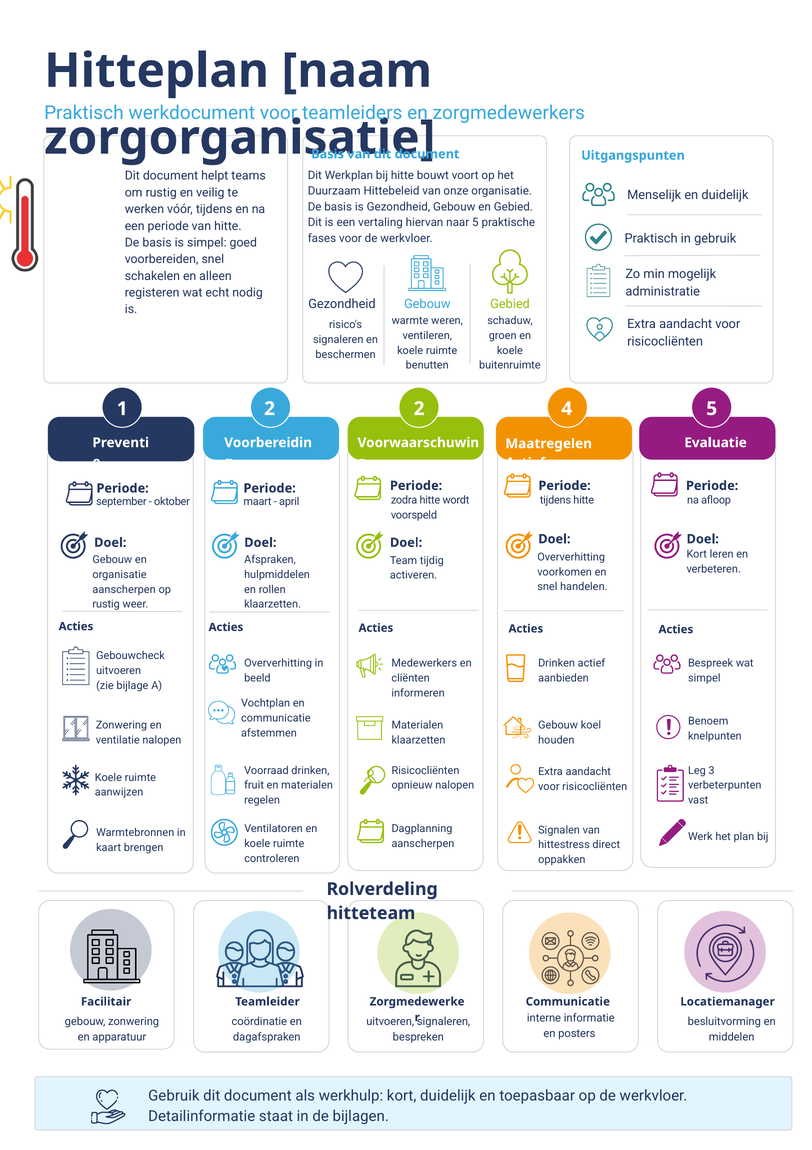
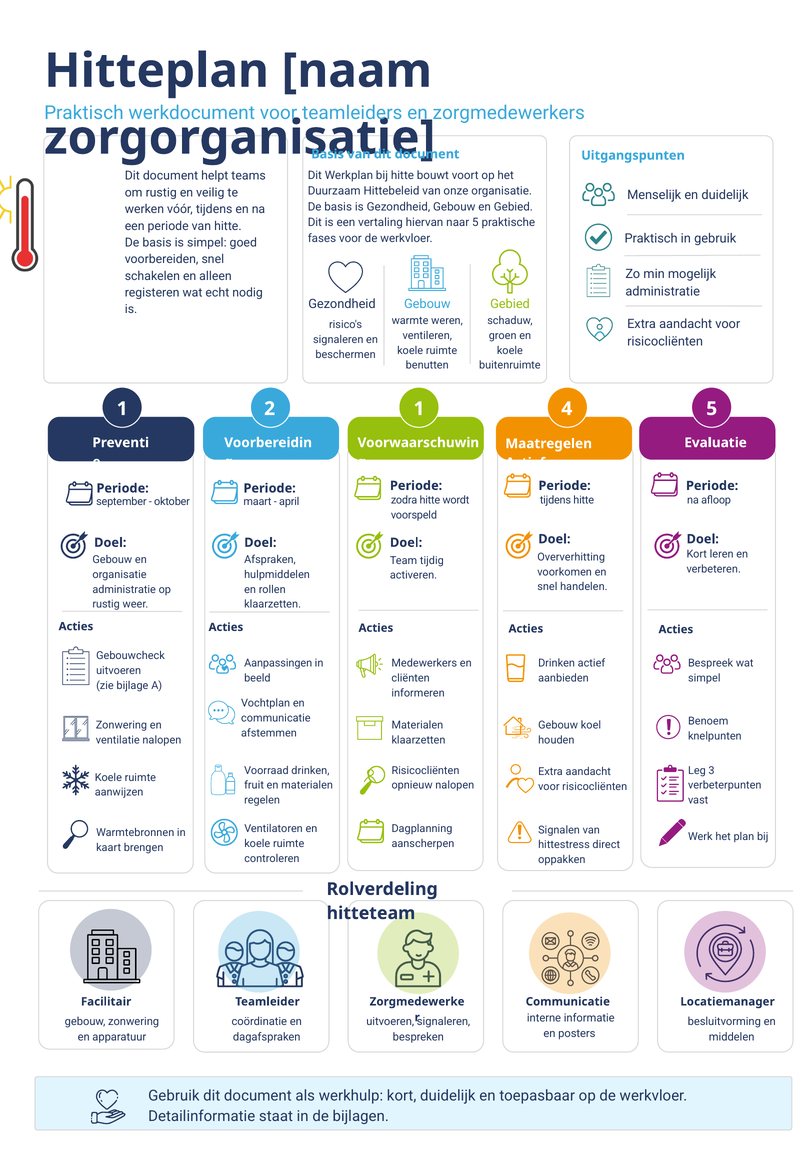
2 2: 2 -> 1
aanscherpen at (124, 589): aanscherpen -> administratie
Oververhitting at (278, 663): Oververhitting -> Aanpassingen
